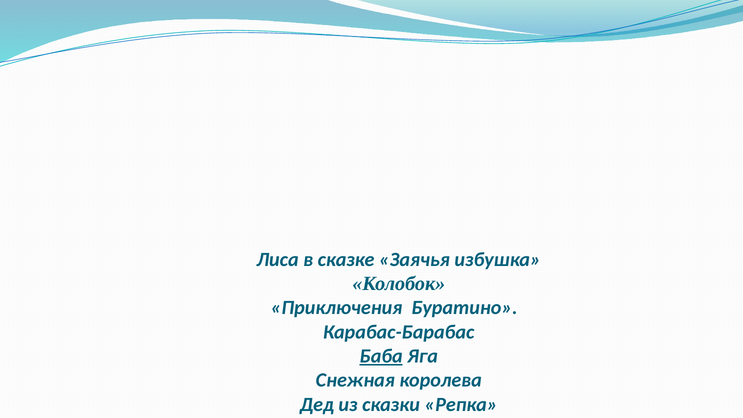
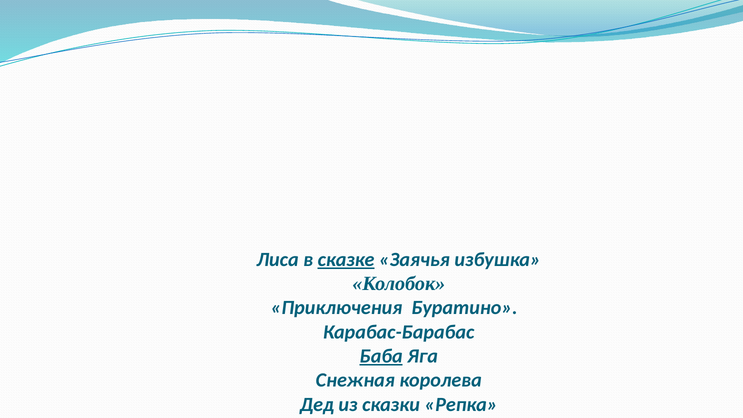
сказке underline: none -> present
